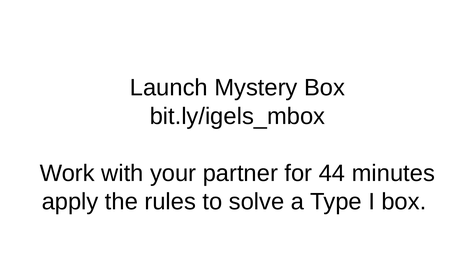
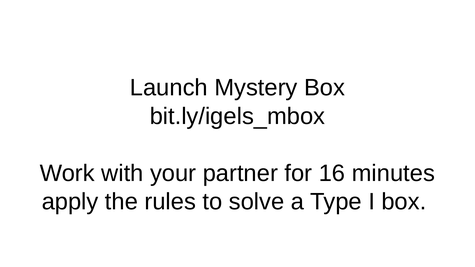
44: 44 -> 16
